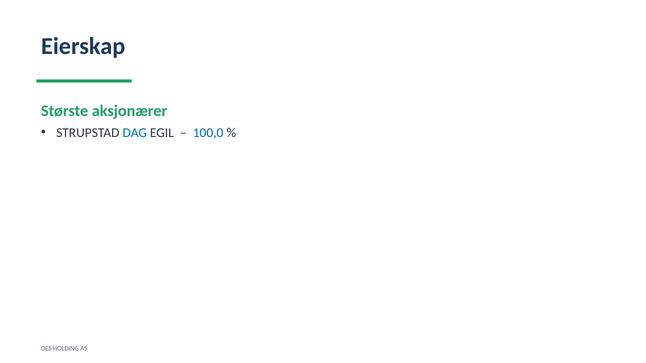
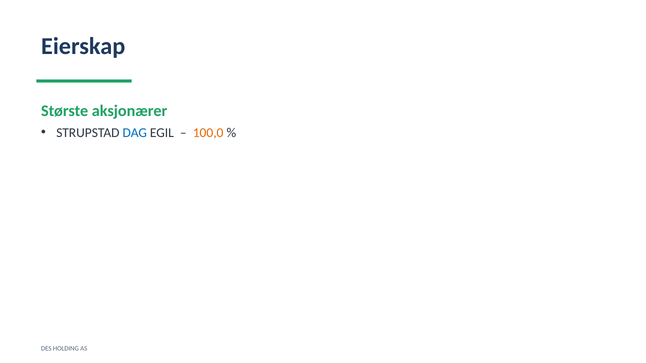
100,0 colour: blue -> orange
